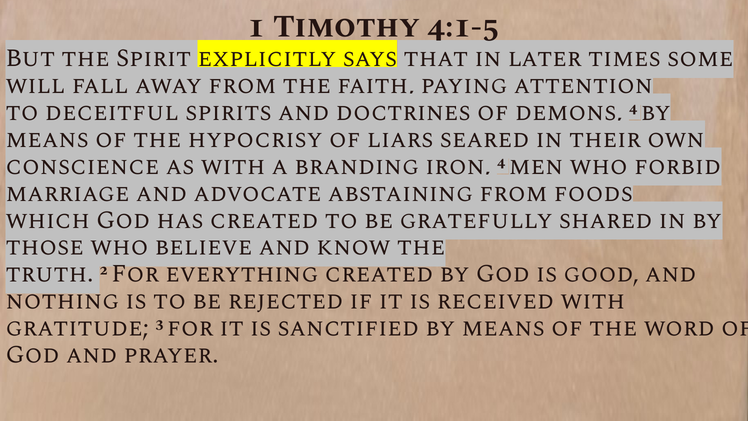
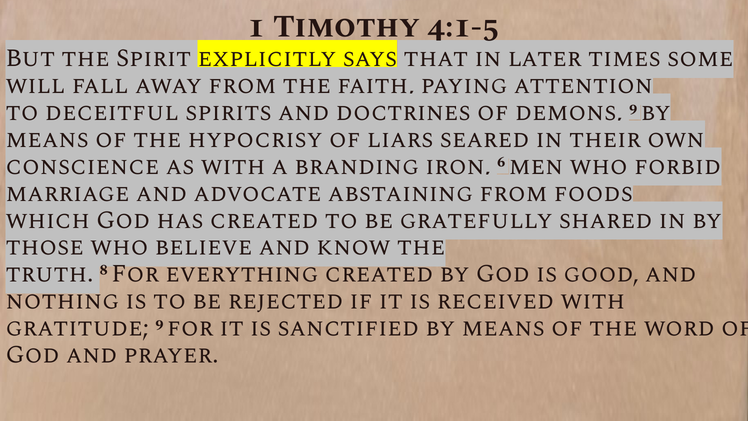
4 at (633, 108): 4 -> 9
4 at (501, 162): 4 -> 6
2: 2 -> 8
gratitude 3: 3 -> 9
